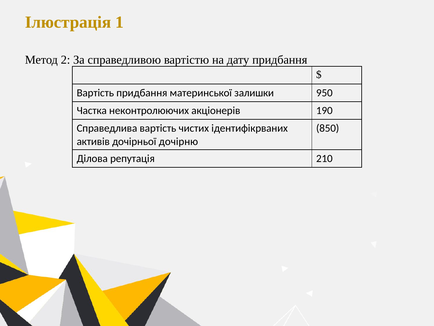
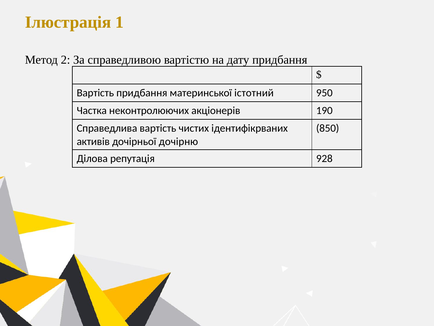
залишки: залишки -> істотний
210: 210 -> 928
